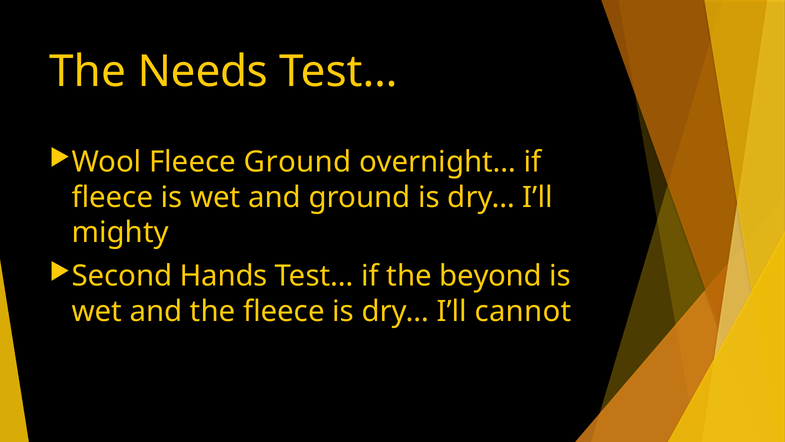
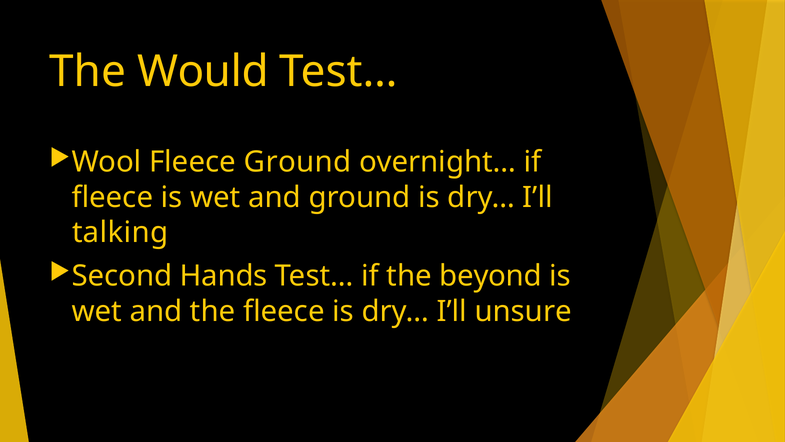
Needs: Needs -> Would
mighty: mighty -> talking
cannot: cannot -> unsure
